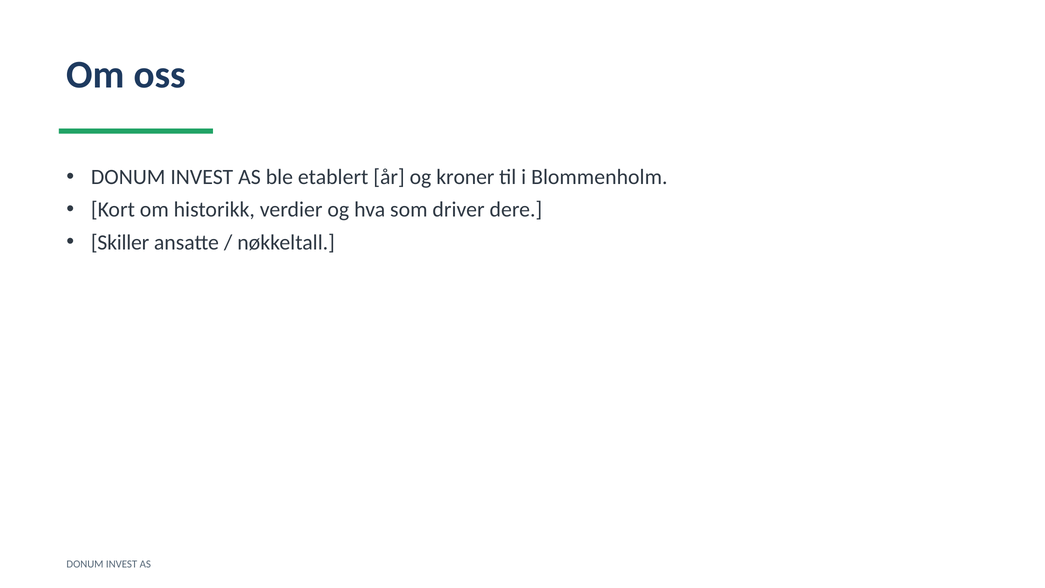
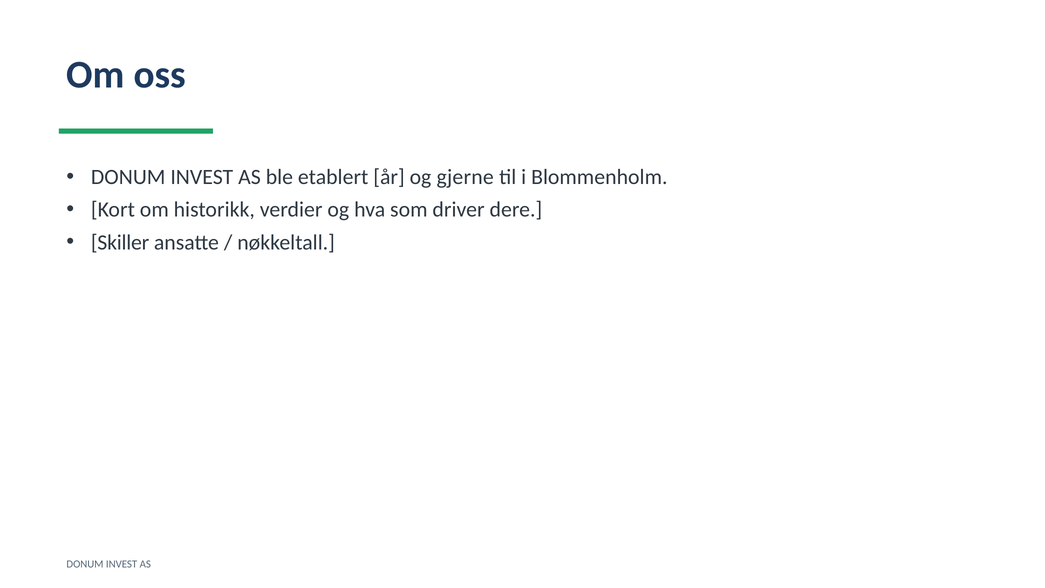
kroner: kroner -> gjerne
